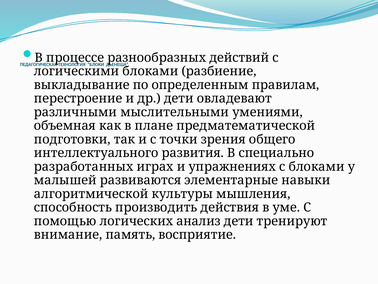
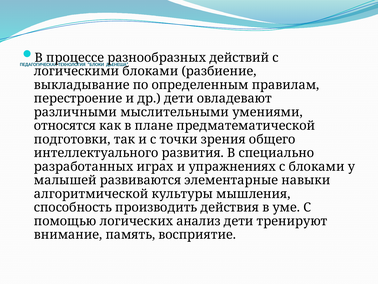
объемная: объемная -> относятся
